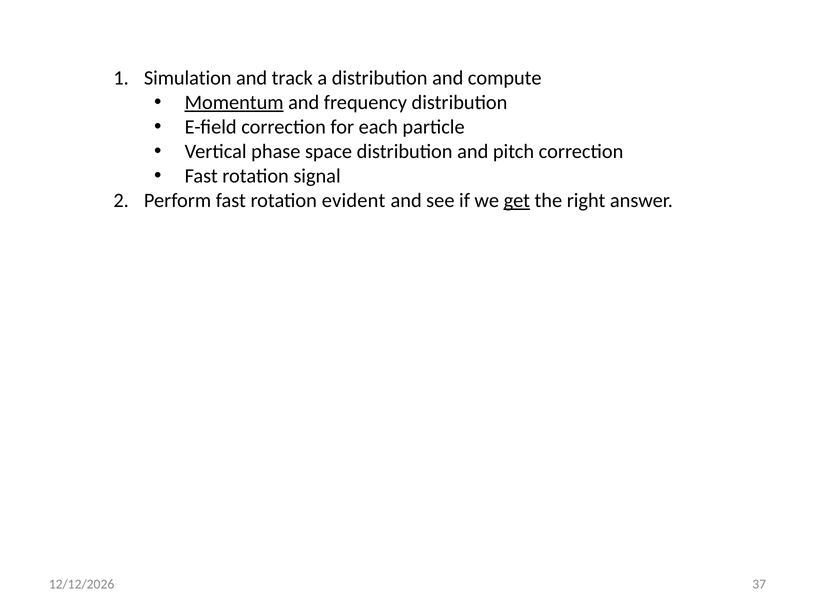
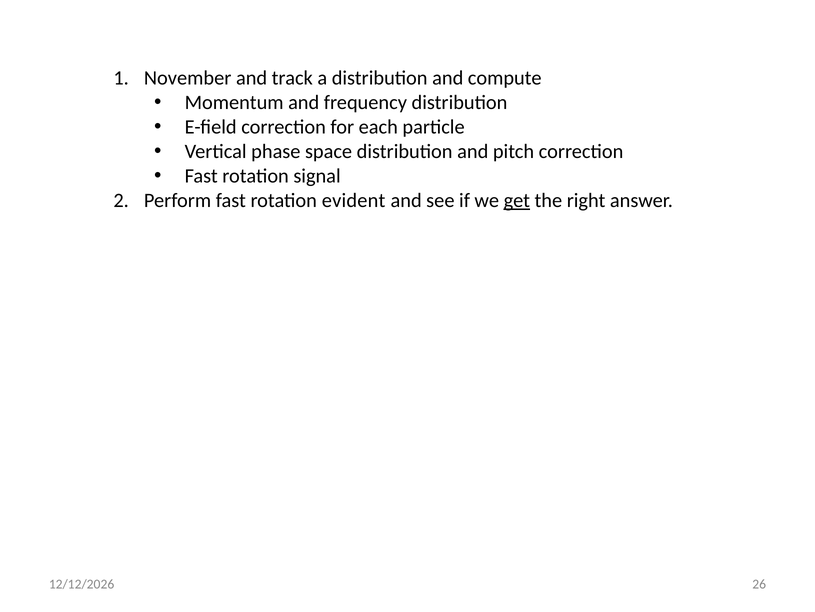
Simulation: Simulation -> November
Momentum underline: present -> none
37: 37 -> 26
